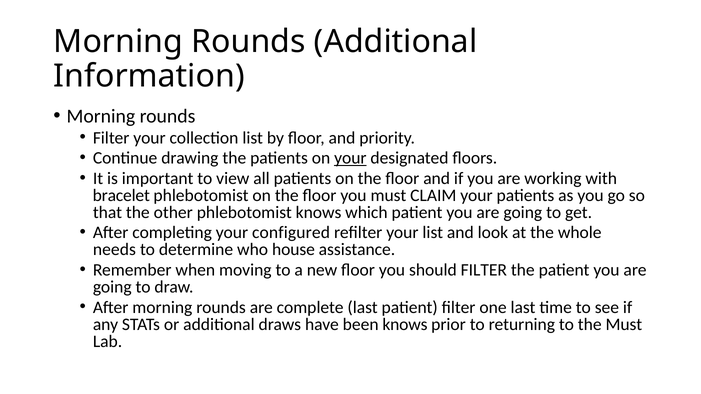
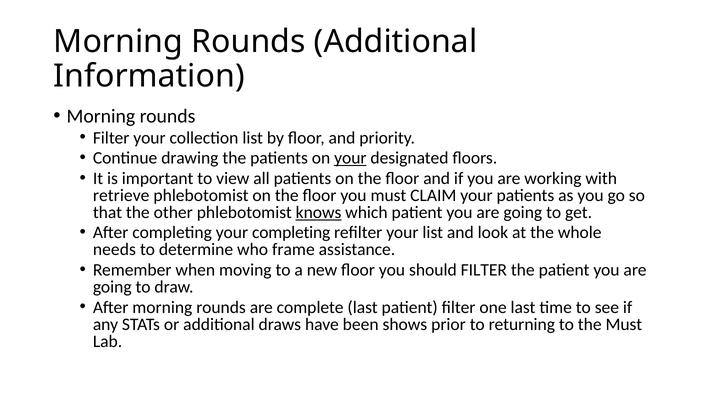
bracelet: bracelet -> retrieve
knows at (319, 213) underline: none -> present
your configured: configured -> completing
house: house -> frame
been knows: knows -> shows
